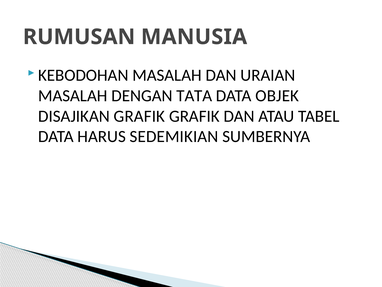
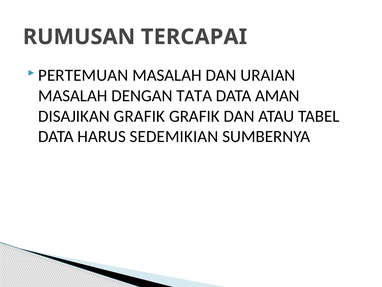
MANUSIA: MANUSIA -> TERCAPAI
KEBODOHAN: KEBODOHAN -> PERTEMUAN
OBJEK: OBJEK -> AMAN
